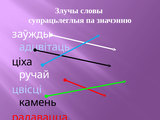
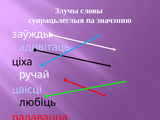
камень: камень -> любіць
